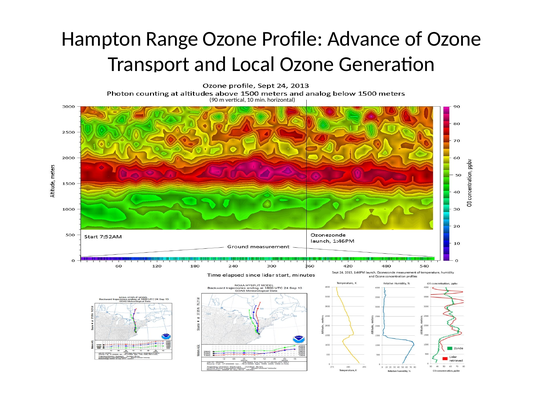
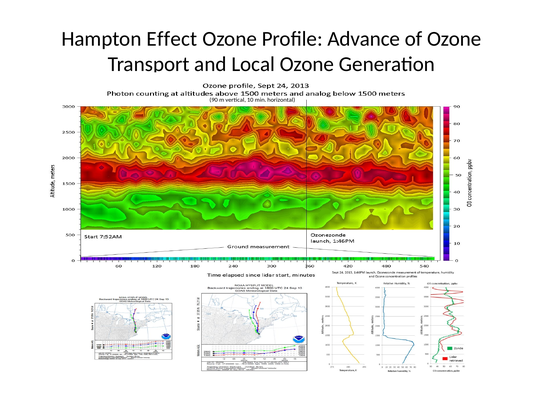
Range: Range -> Effect
